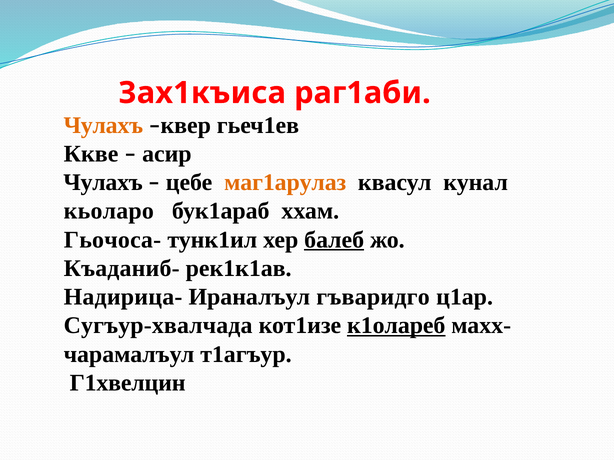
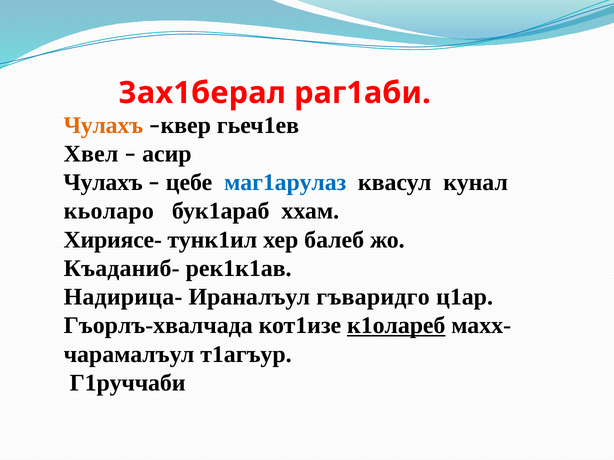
Зах1къиса: Зах1къиса -> Зах1берал
Ккве: Ккве -> Хвел
маг1арулаз colour: orange -> blue
Гьочоса-: Гьочоса- -> Хириясе-
балеб underline: present -> none
Сугъур-хвалчада: Сугъур-хвалчада -> Гъорлъ-хвалчада
Г1хвелцин: Г1хвелцин -> Г1руччаби
